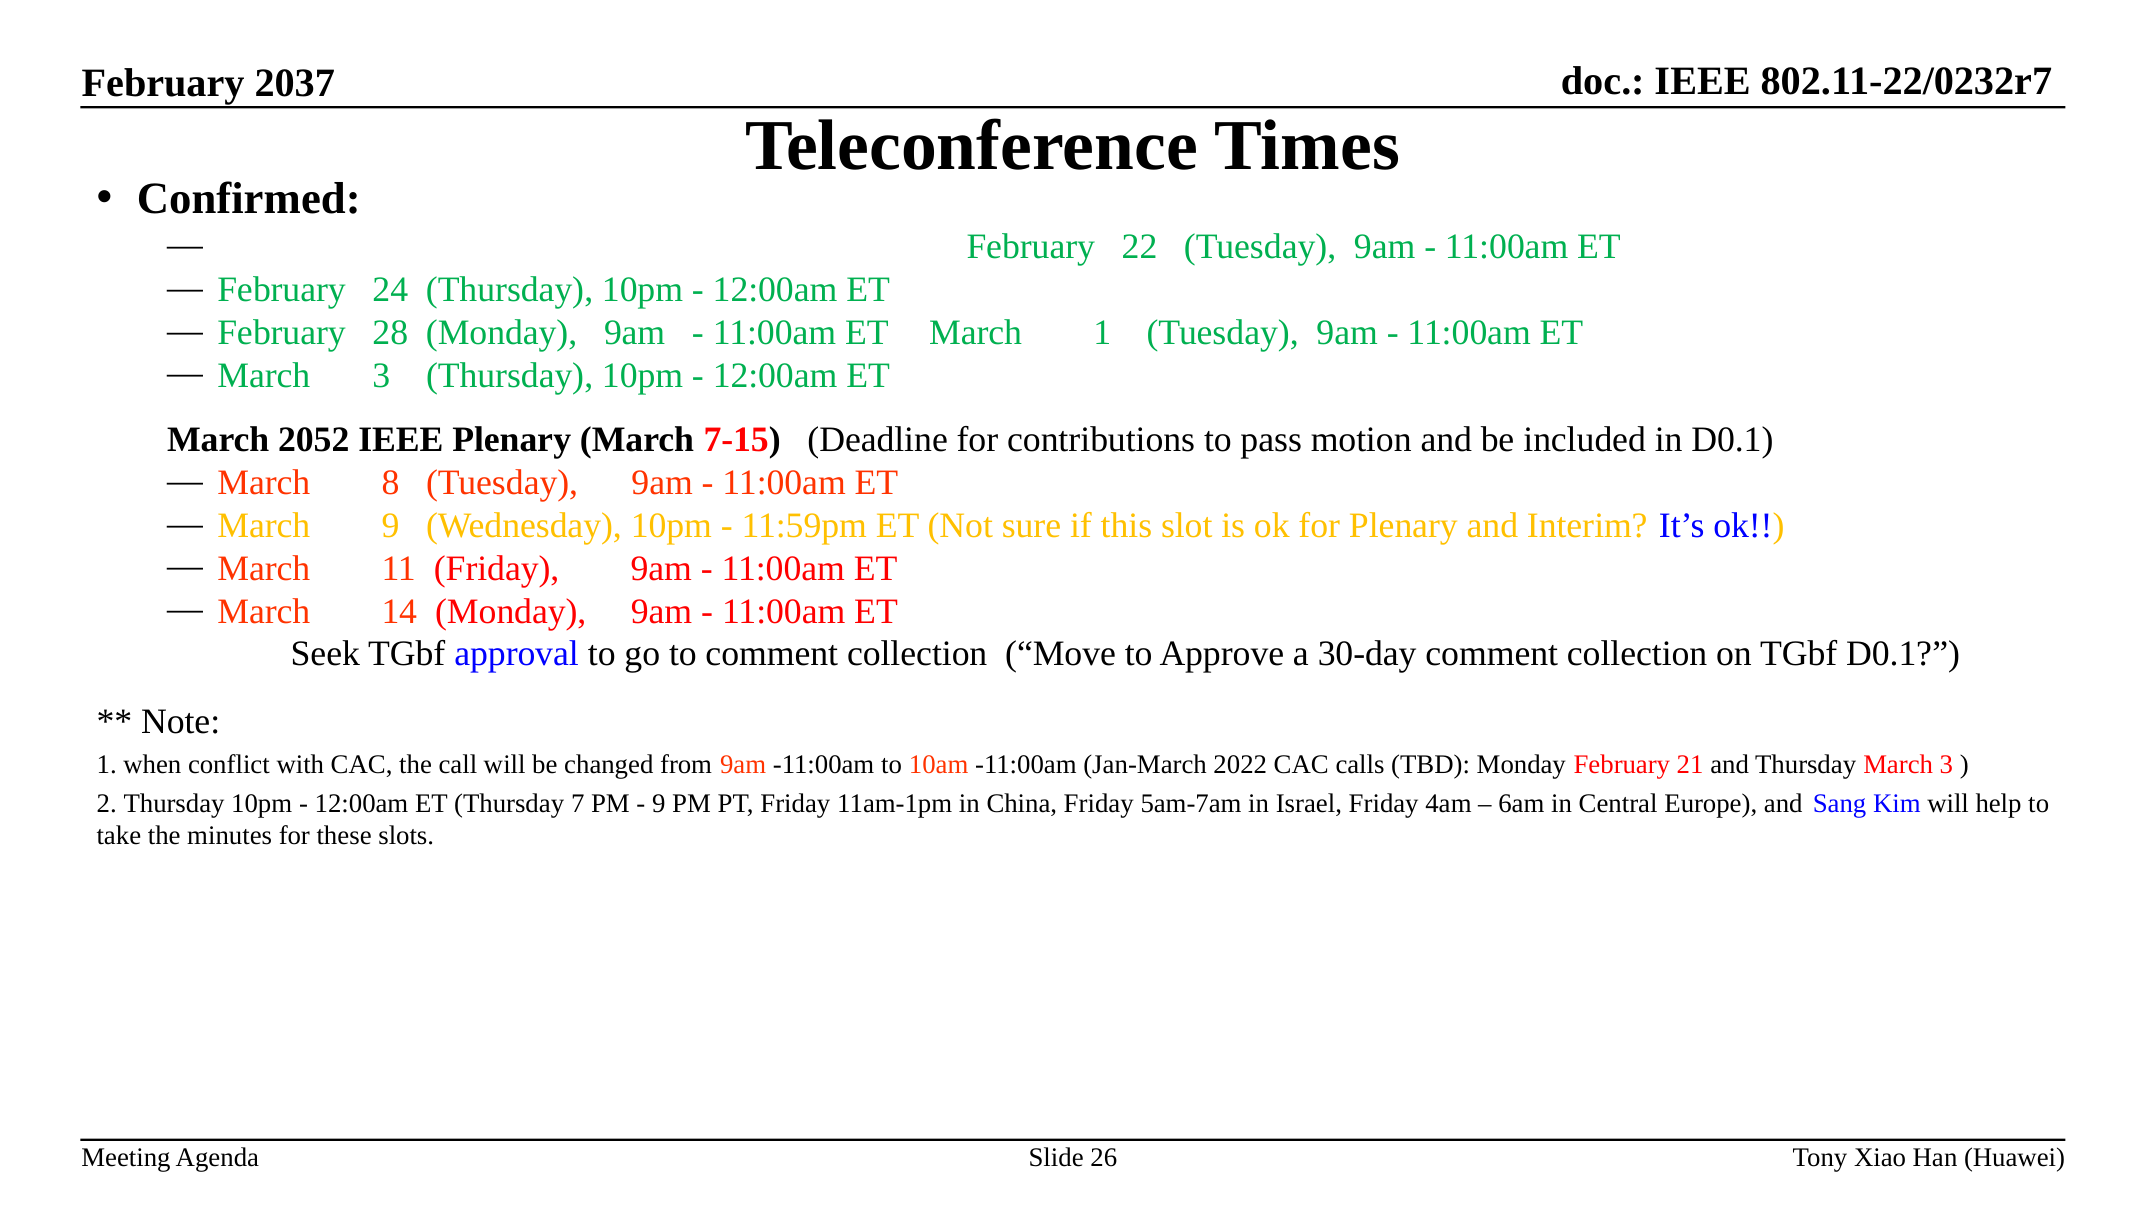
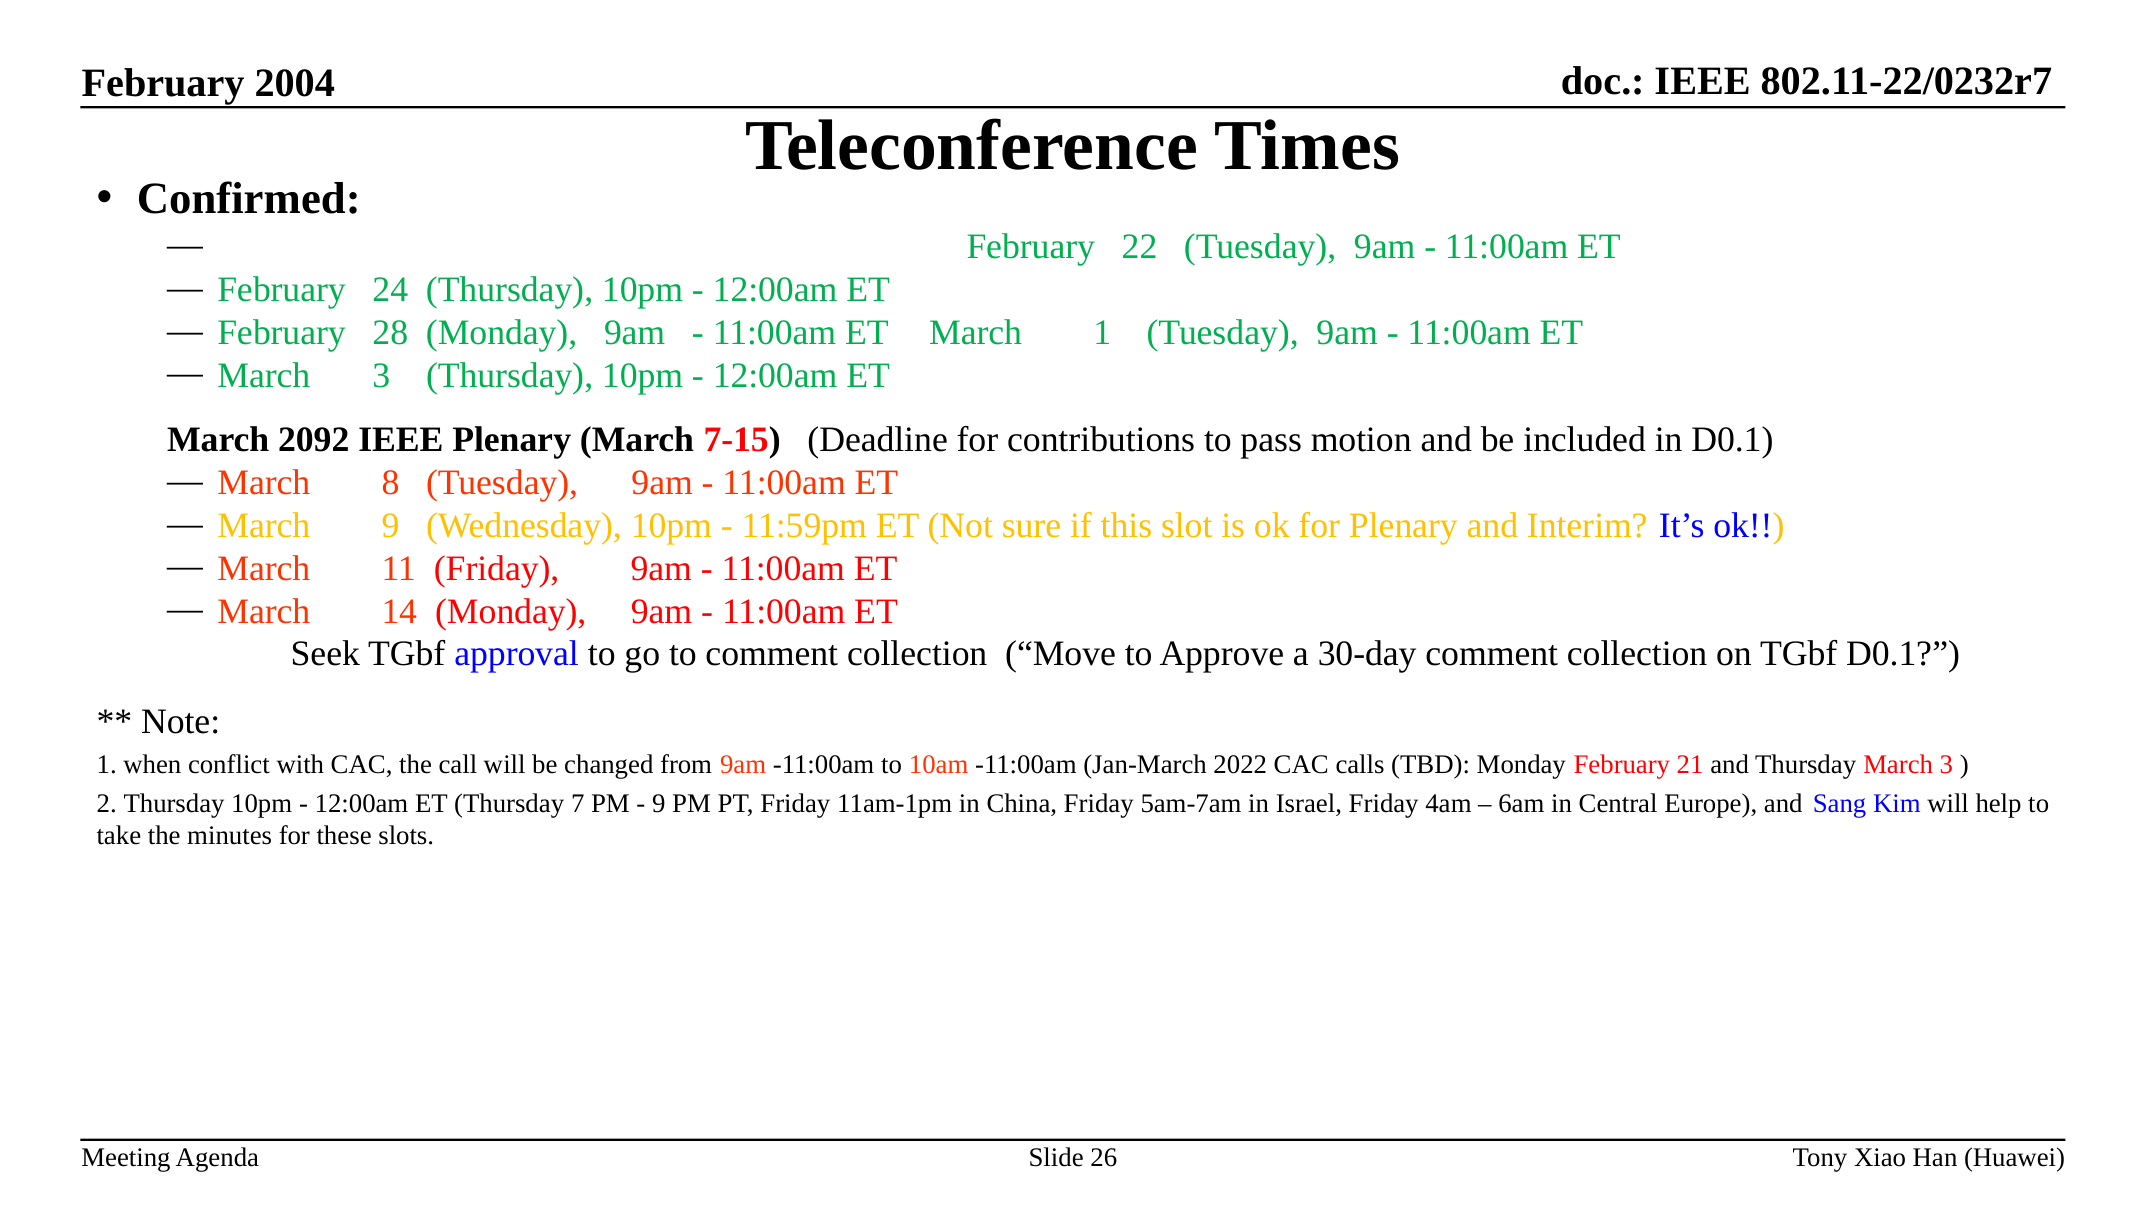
2037: 2037 -> 2004
2052: 2052 -> 2092
